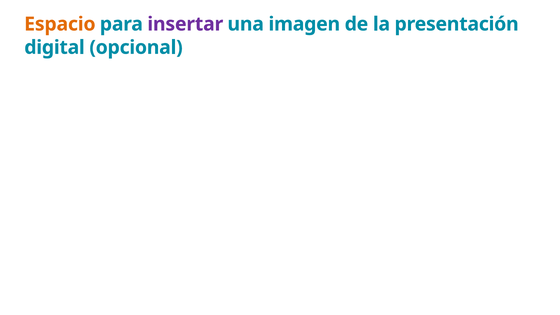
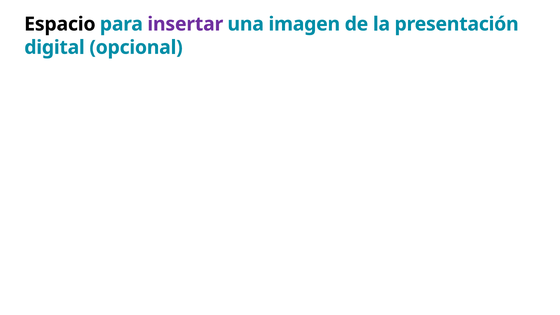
Espacio colour: orange -> black
